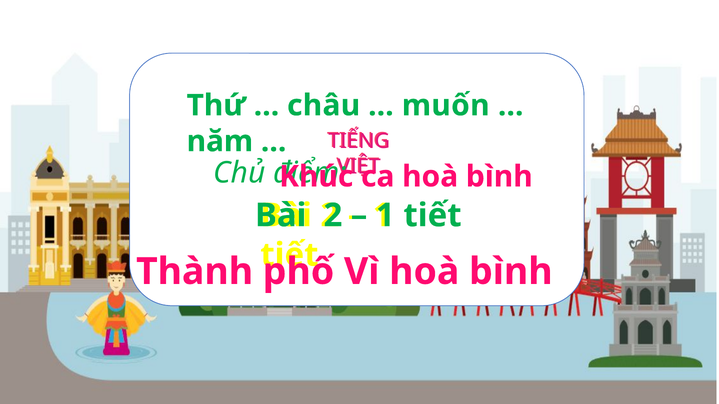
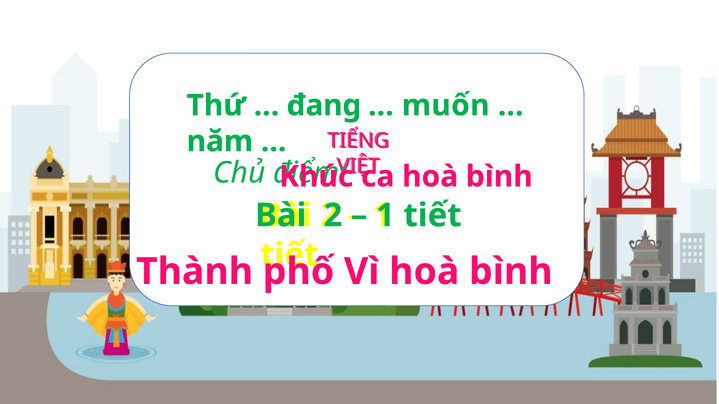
châu: châu -> đang
